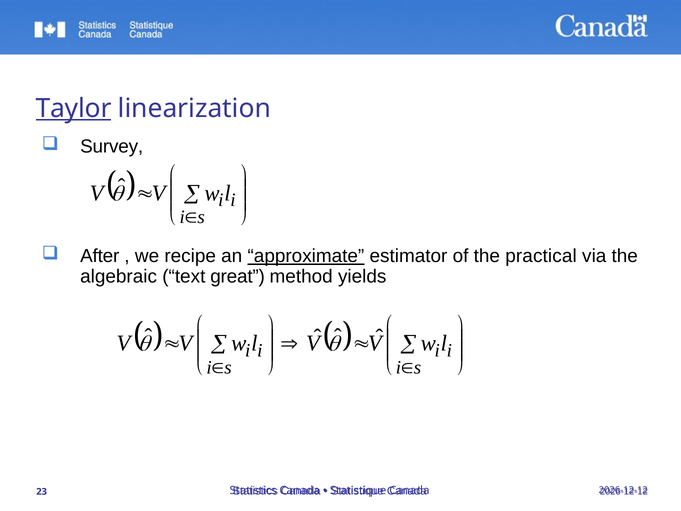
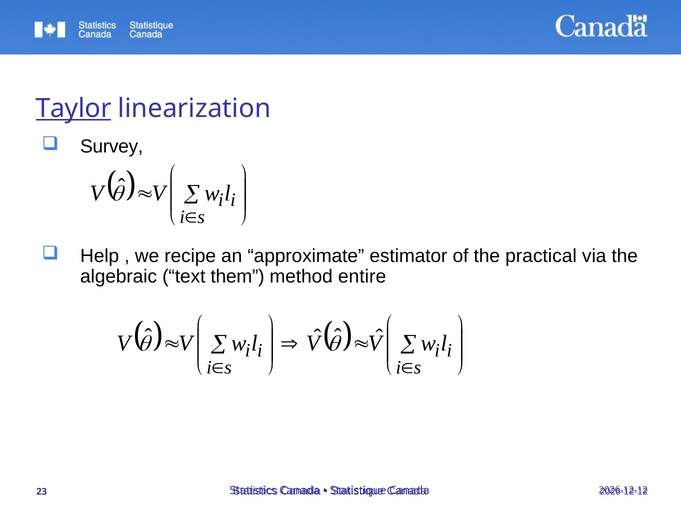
After: After -> Help
approximate underline: present -> none
great: great -> them
yields: yields -> entire
